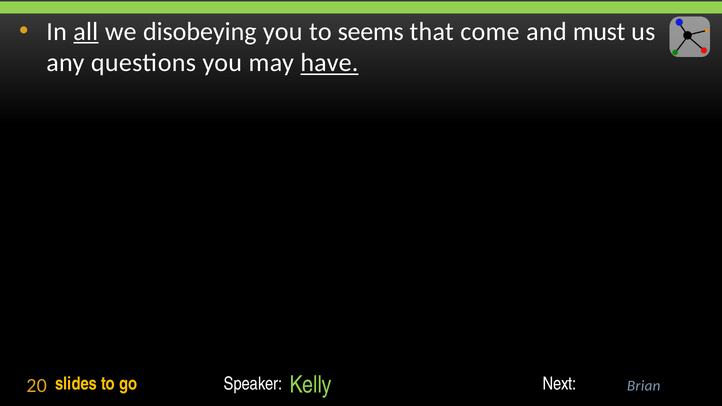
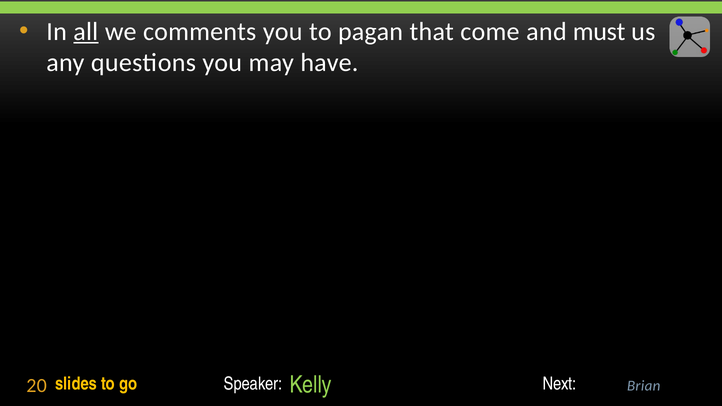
disobeying: disobeying -> comments
seems: seems -> pagan
have underline: present -> none
